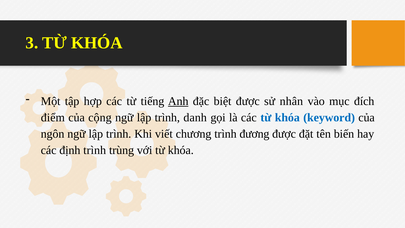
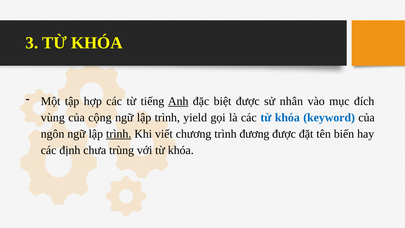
điểm: điểm -> vùng
danh: danh -> yield
trình at (119, 134) underline: none -> present
định trình: trình -> chưa
